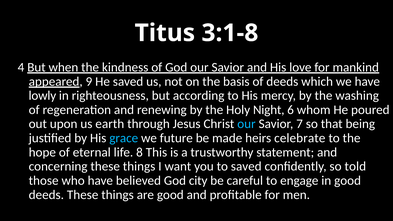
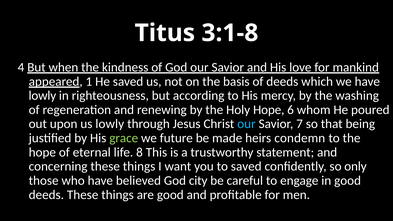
9: 9 -> 1
Holy Night: Night -> Hope
us earth: earth -> lowly
grace colour: light blue -> light green
celebrate: celebrate -> condemn
told: told -> only
